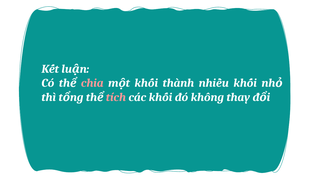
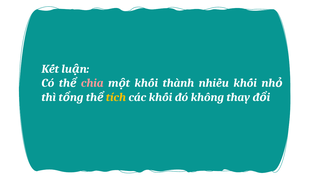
tích at (116, 98) colour: pink -> yellow
